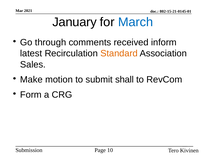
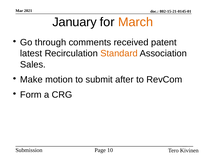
March colour: blue -> orange
inform: inform -> patent
shall: shall -> after
